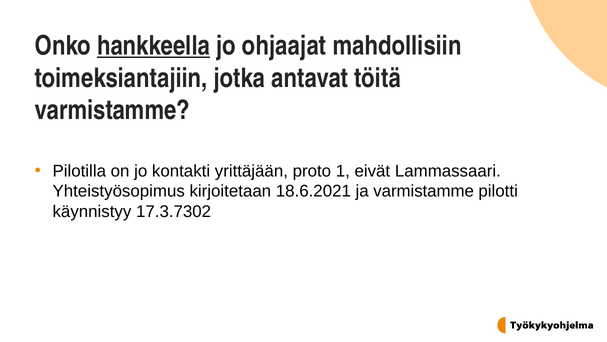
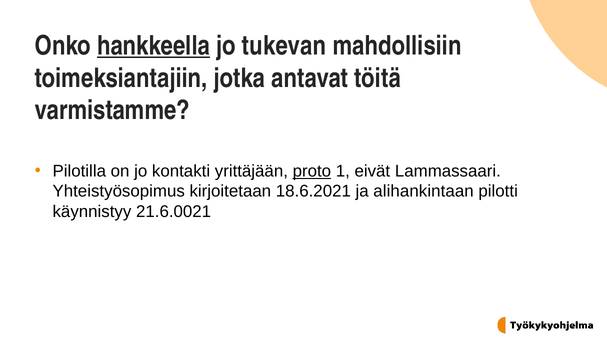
ohjaajat: ohjaajat -> tukevan
proto underline: none -> present
ja varmistamme: varmistamme -> alihankintaan
17.3.7302: 17.3.7302 -> 21.6.0021
